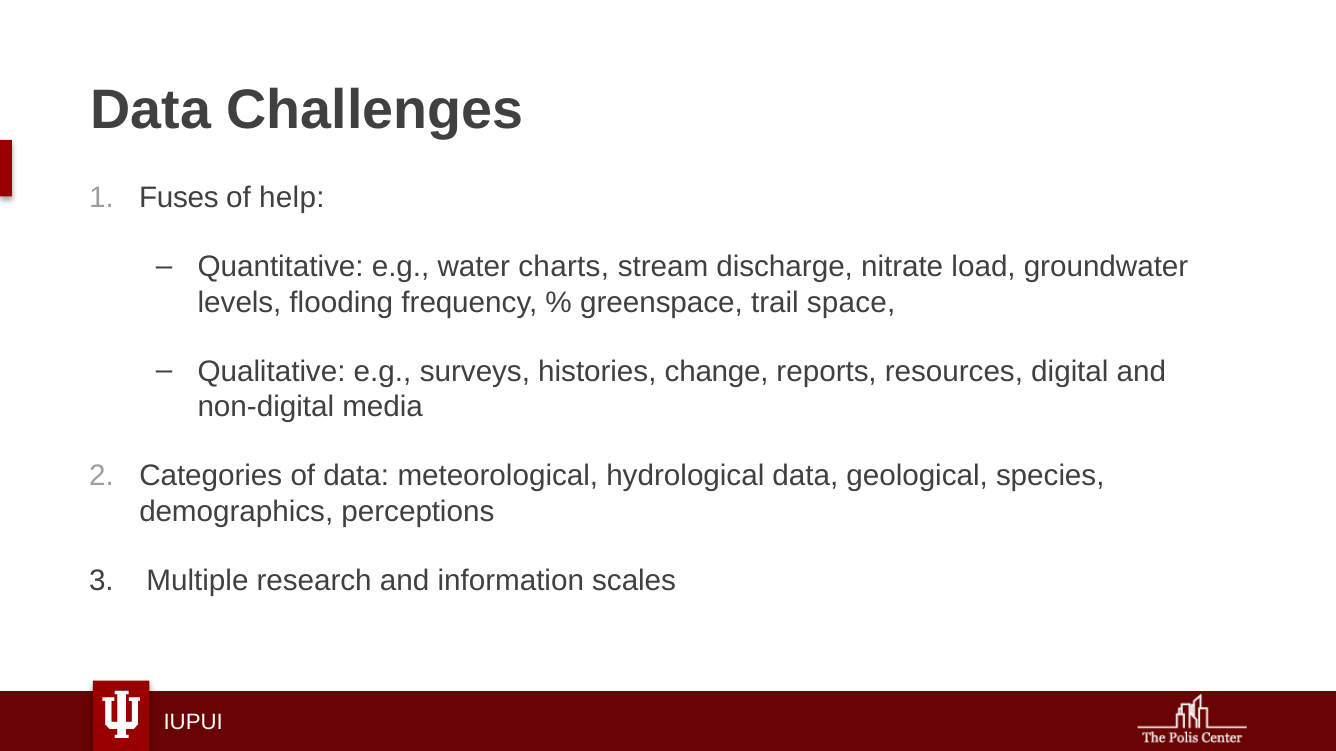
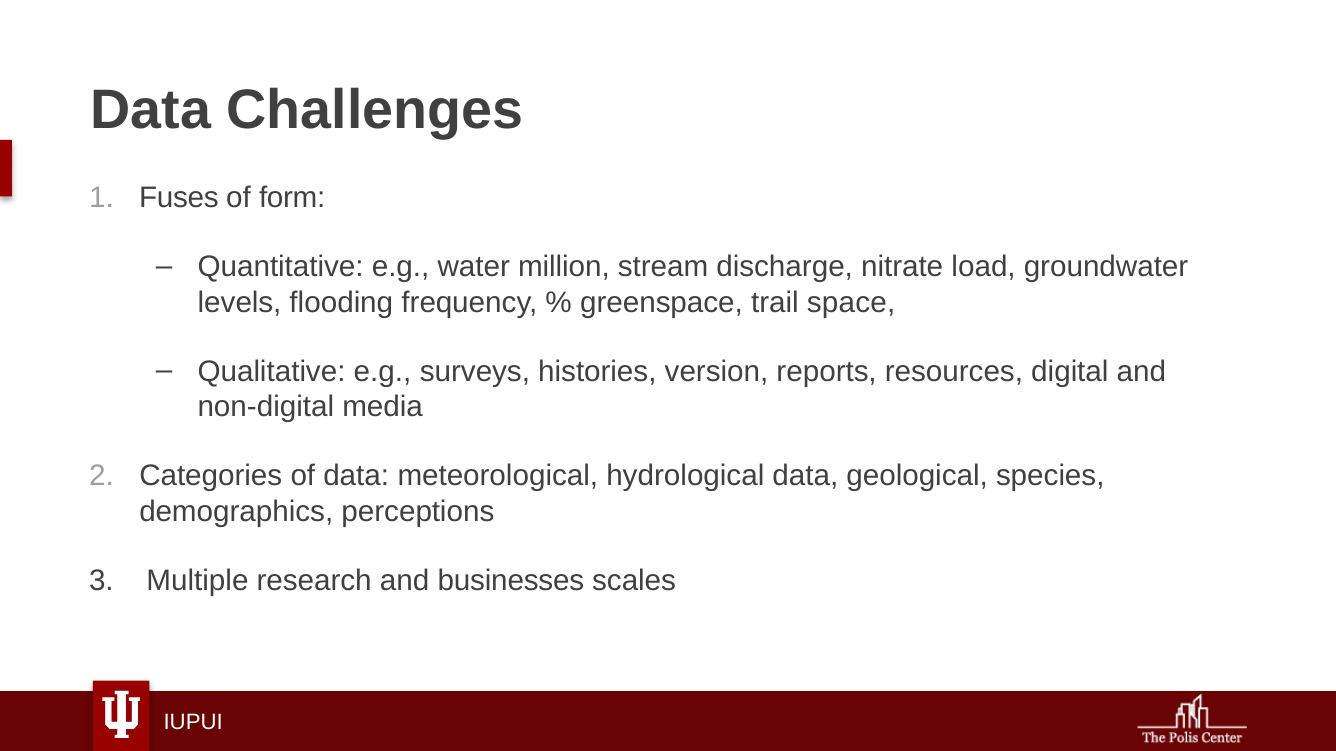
help: help -> form
charts: charts -> million
change: change -> version
information: information -> businesses
